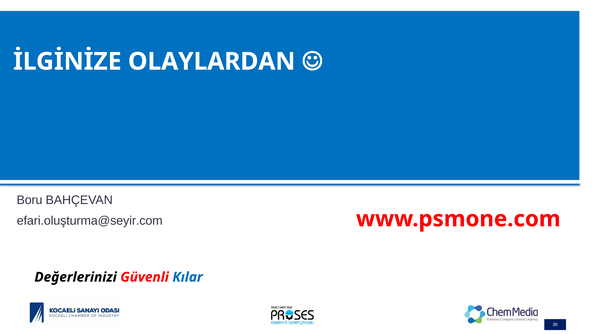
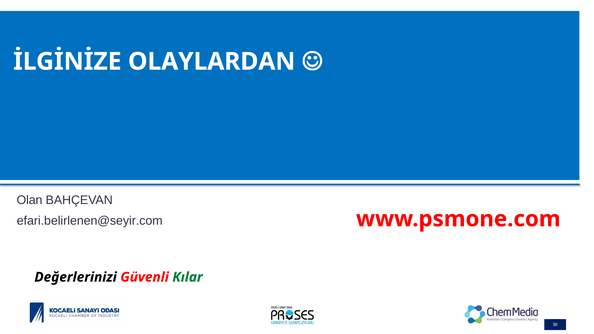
Boru: Boru -> Olan
efari.oluşturma@seyir.com: efari.oluşturma@seyir.com -> efari.belirlenen@seyir.com
Kılar colour: blue -> green
